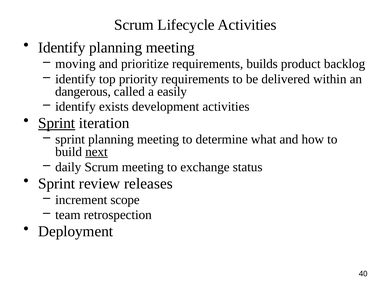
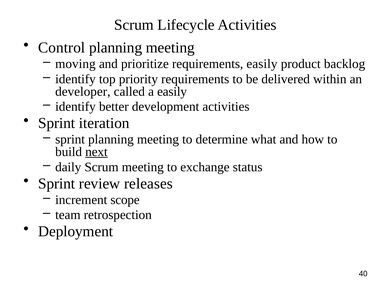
Identify at (62, 48): Identify -> Control
requirements builds: builds -> easily
dangerous: dangerous -> developer
exists: exists -> better
Sprint at (57, 123) underline: present -> none
